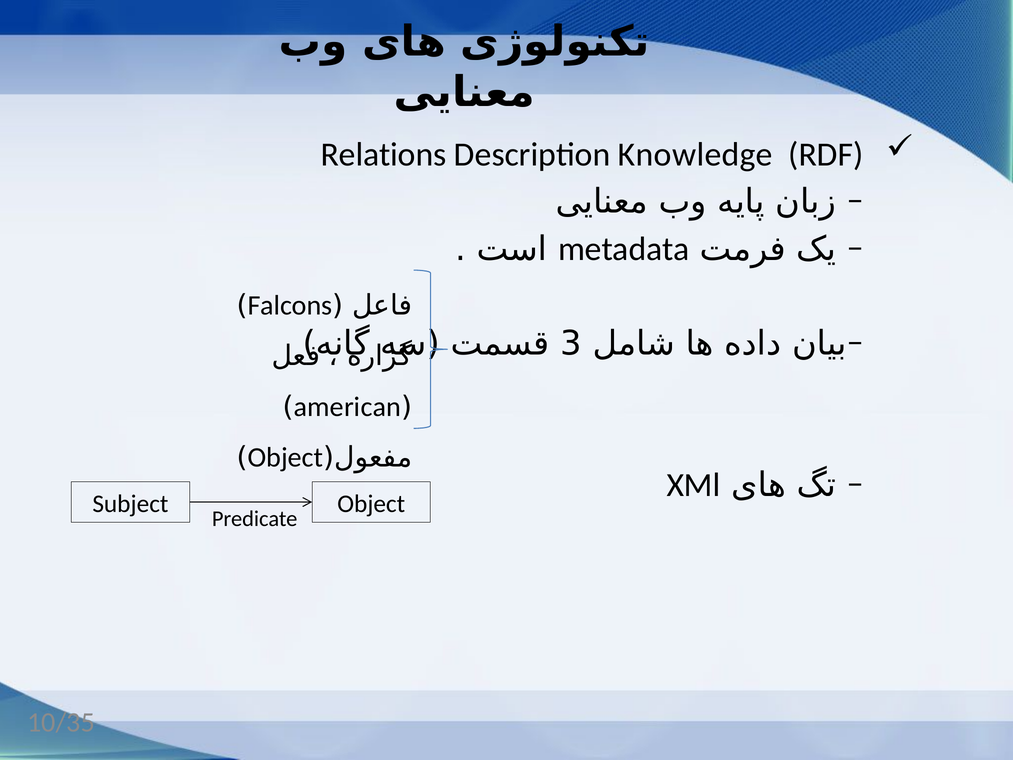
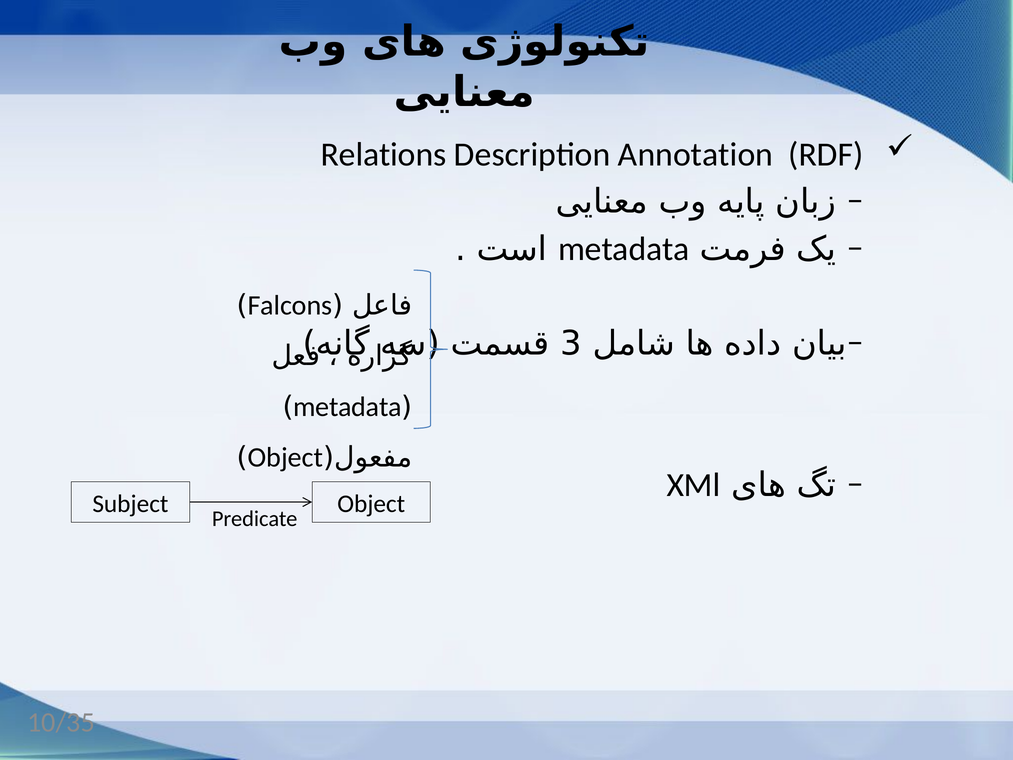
Knowledge: Knowledge -> Annotation
american at (347, 407): american -> metadata
